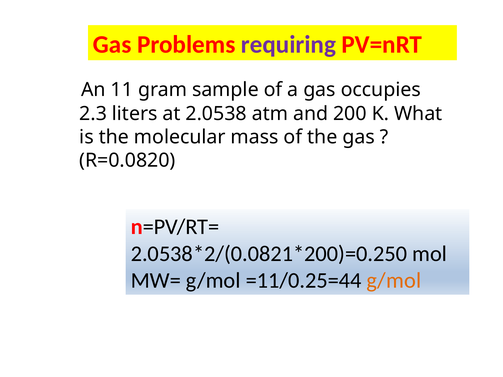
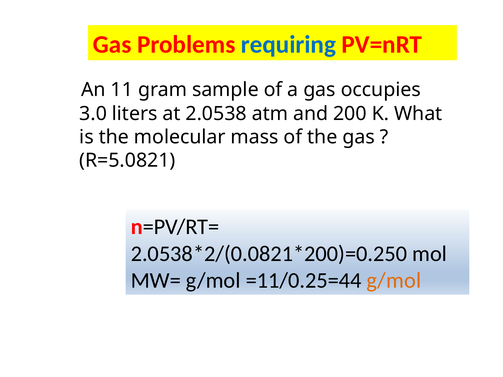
requiring colour: purple -> blue
2.3: 2.3 -> 3.0
R=0.0820: R=0.0820 -> R=5.0821
